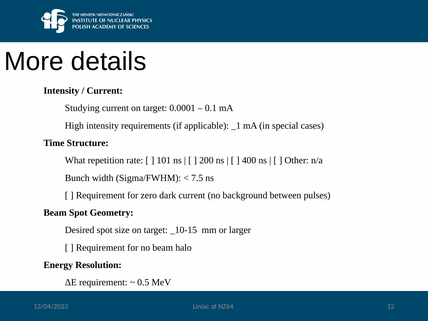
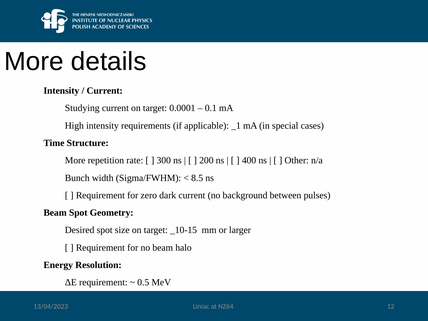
What at (75, 160): What -> More
101: 101 -> 300
7.5: 7.5 -> 8.5
